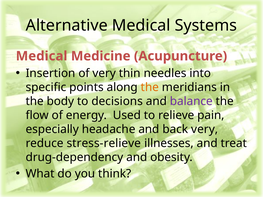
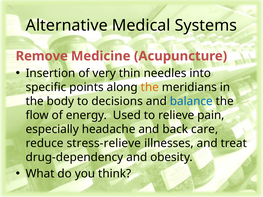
Medical at (42, 56): Medical -> Remove
balance colour: purple -> blue
back very: very -> care
